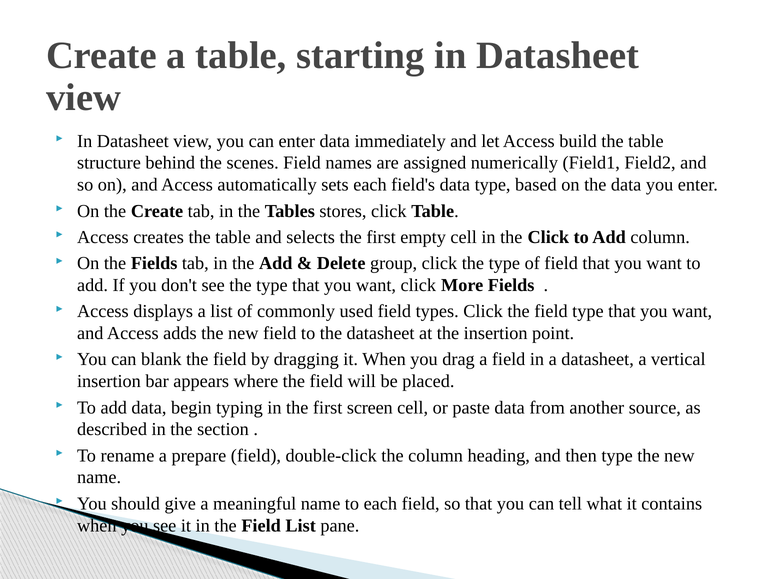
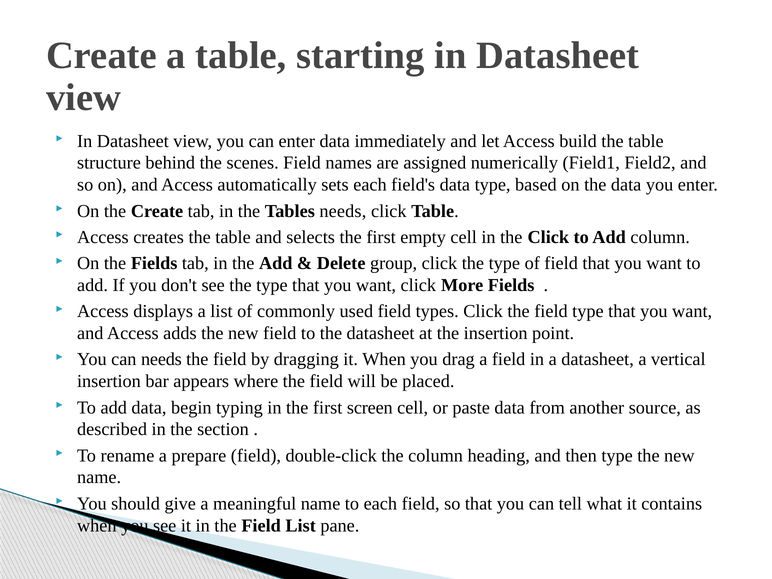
Tables stores: stores -> needs
can blank: blank -> needs
